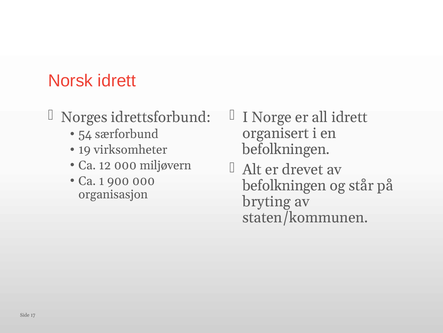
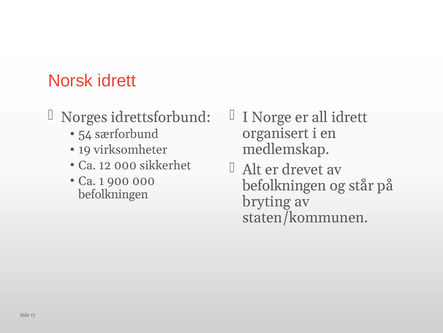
befolkningen at (286, 149): befolkningen -> medlemskap
miljøvern: miljøvern -> sikkerhet
organisasjon at (113, 194): organisasjon -> befolkningen
